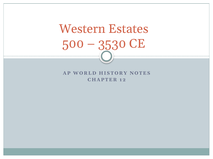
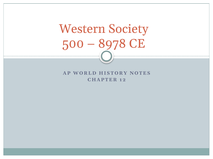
Estates: Estates -> Society
3530: 3530 -> 8978
